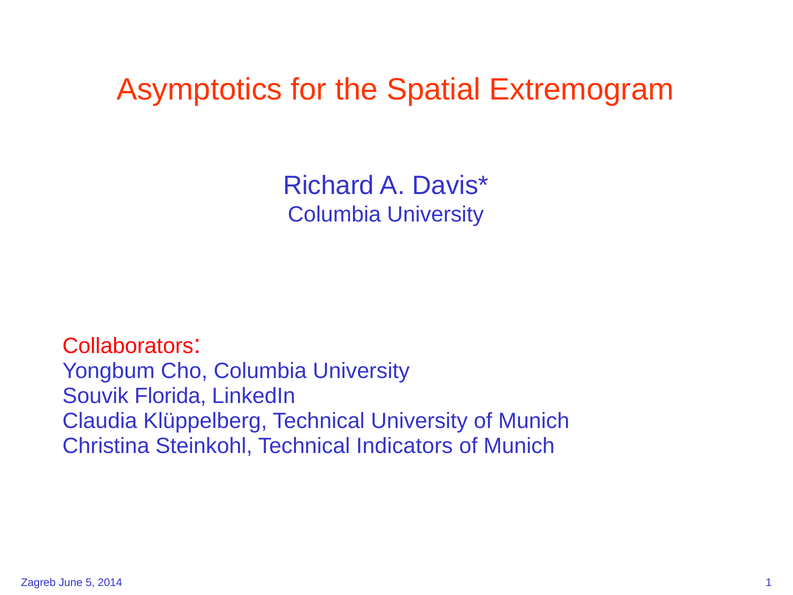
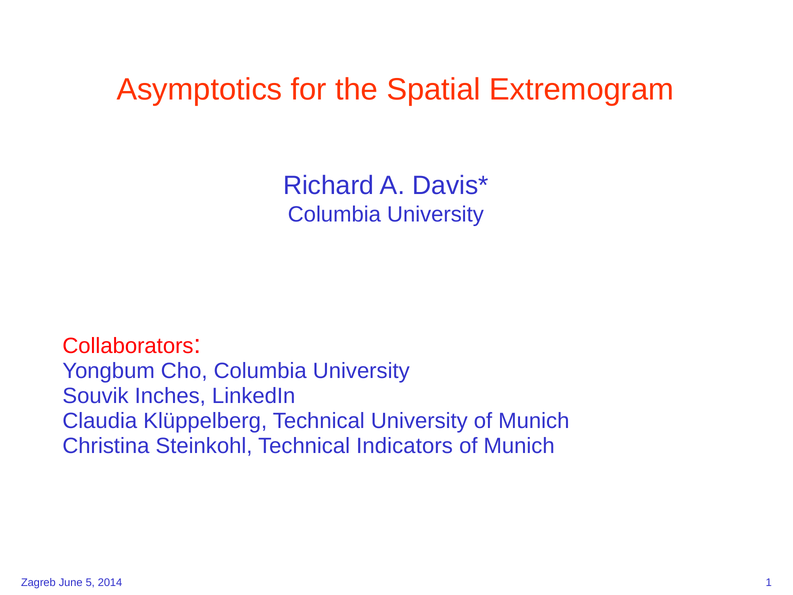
Florida: Florida -> Inches
